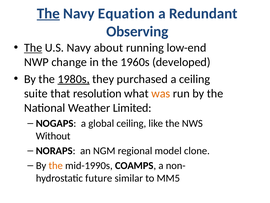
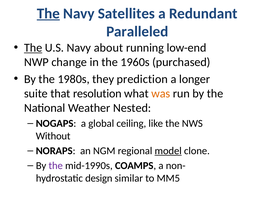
Equation: Equation -> Satellites
Observing: Observing -> Paralleled
developed: developed -> purchased
1980s underline: present -> none
purchased: purchased -> prediction
a ceiling: ceiling -> longer
Limited: Limited -> Nested
model underline: none -> present
the at (56, 165) colour: orange -> purple
future: future -> design
